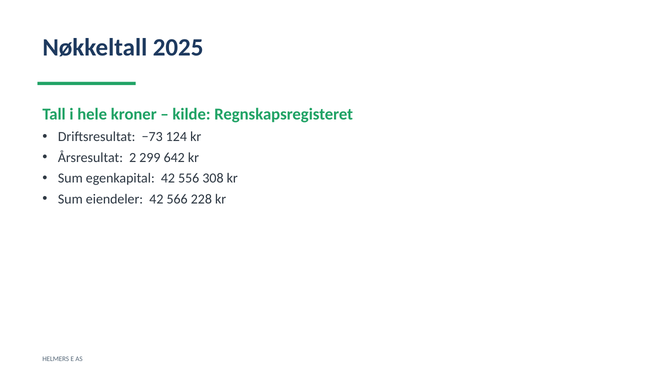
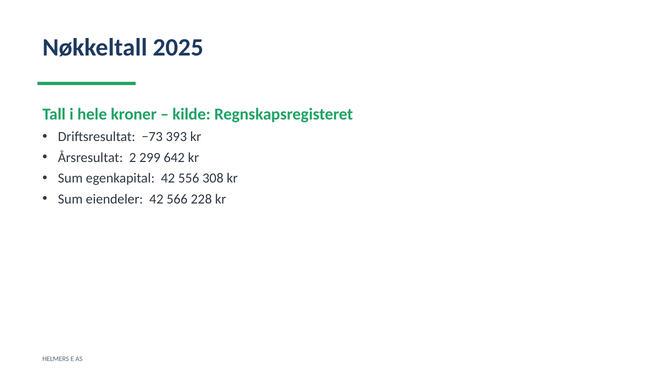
124: 124 -> 393
